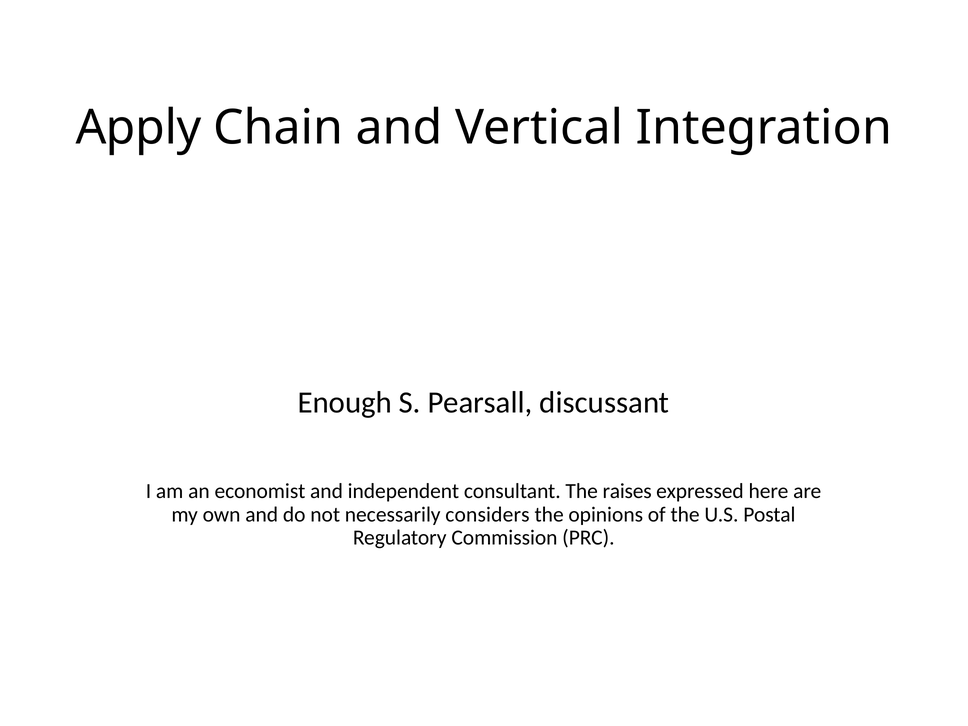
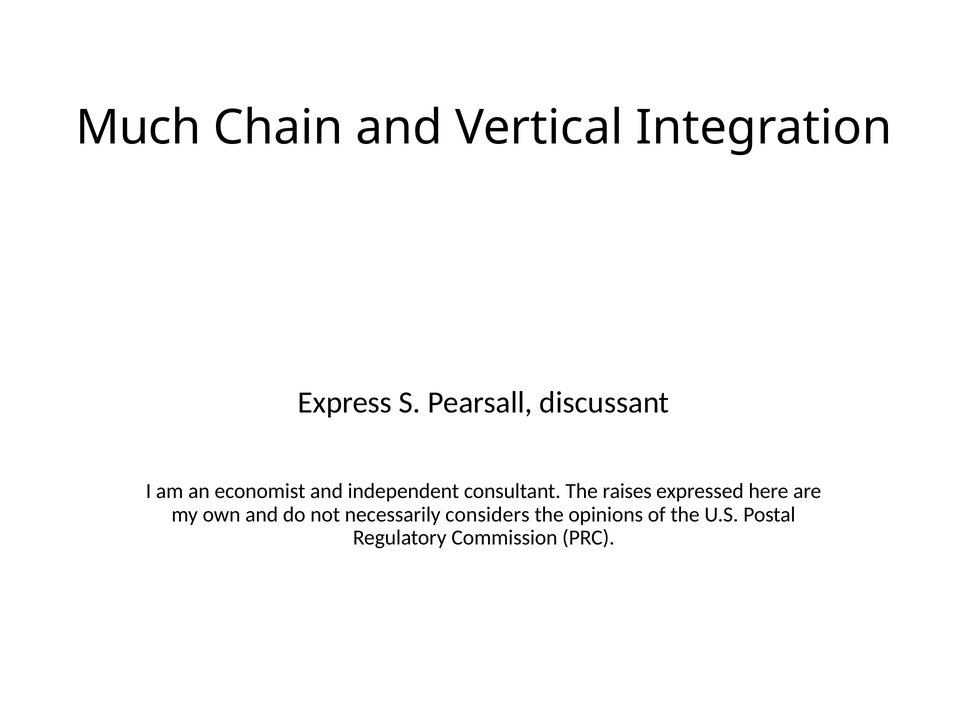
Apply: Apply -> Much
Enough: Enough -> Express
